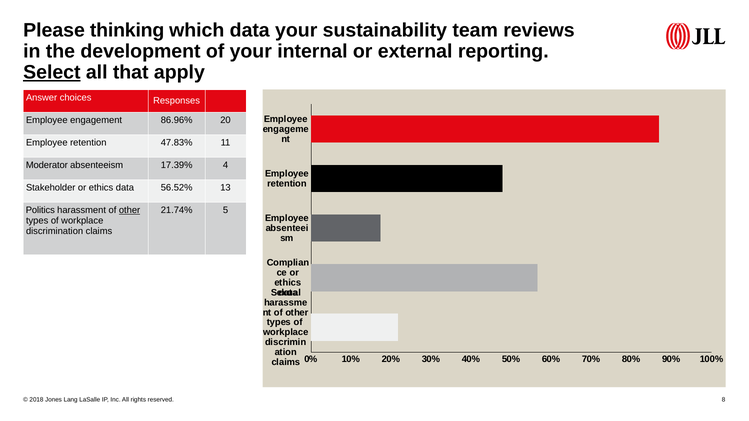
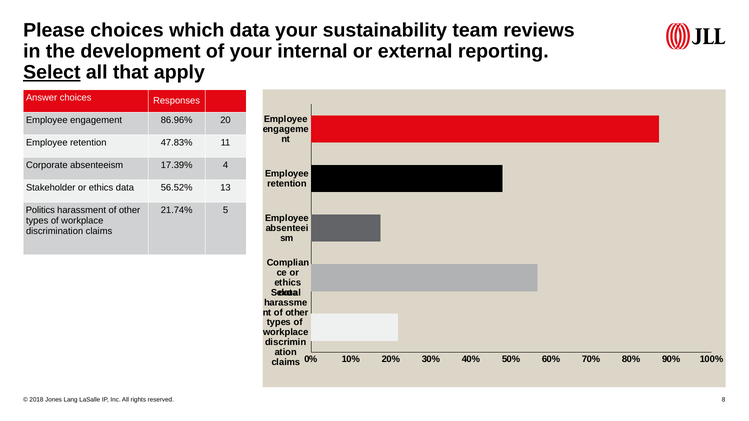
Please thinking: thinking -> choices
Moderator: Moderator -> Corporate
other at (130, 210) underline: present -> none
